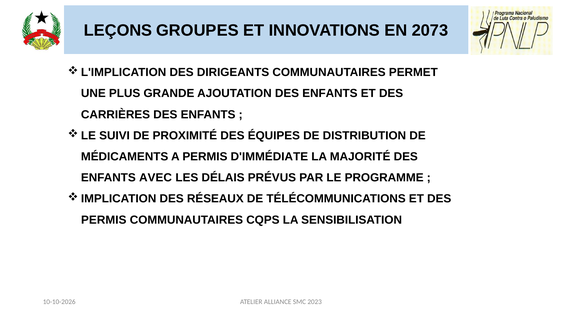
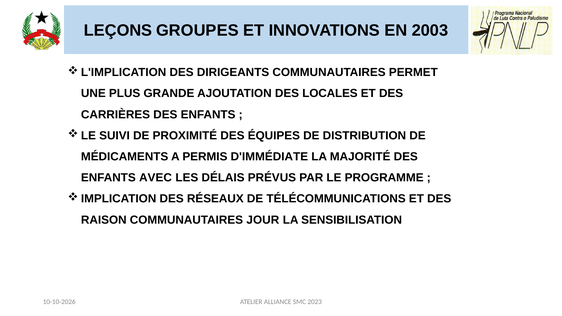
2073: 2073 -> 2003
AJOUTATION DES ENFANTS: ENFANTS -> LOCALES
PERMIS at (104, 220): PERMIS -> RAISON
CQPS: CQPS -> JOUR
